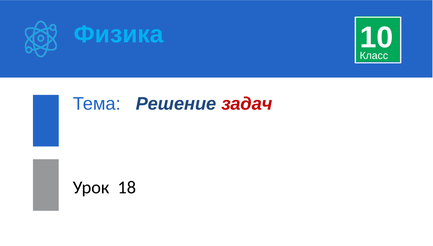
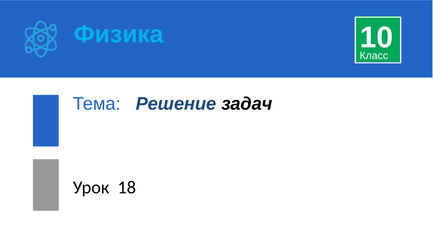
задач colour: red -> black
